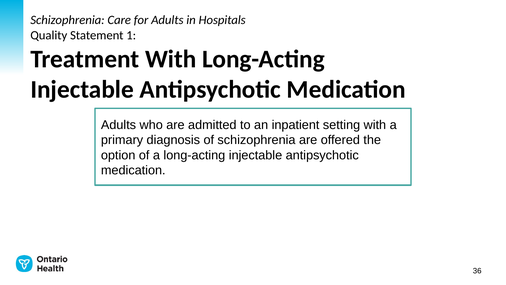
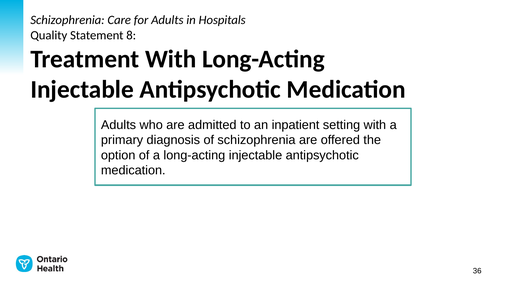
1: 1 -> 8
